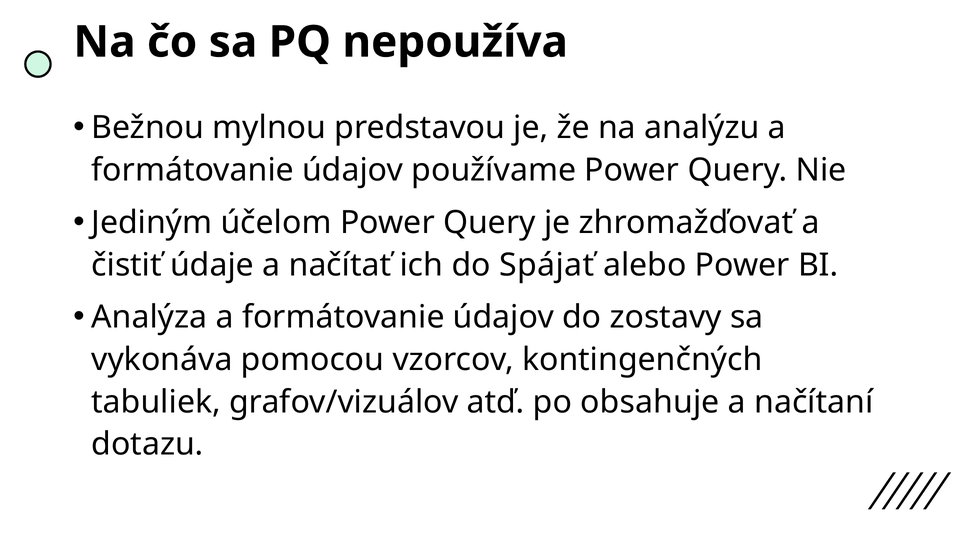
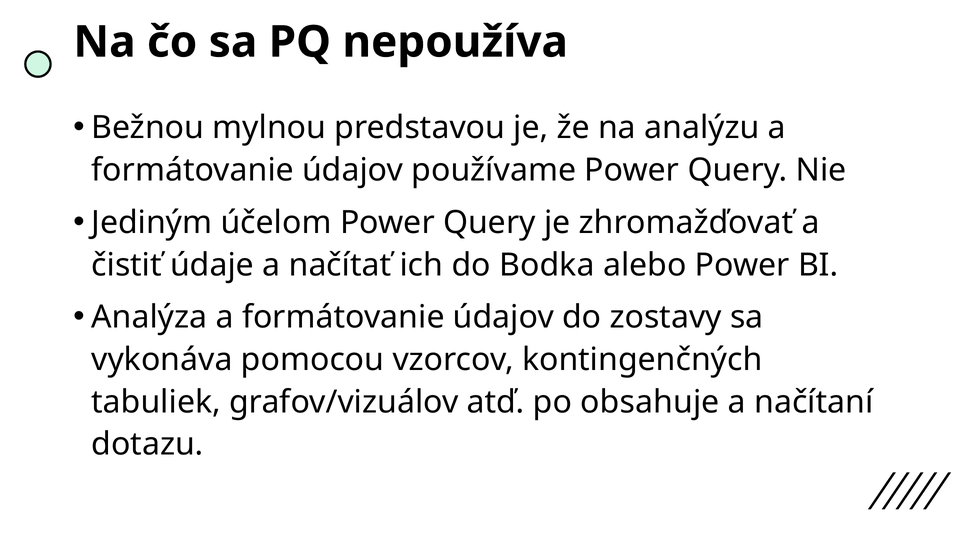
Spájať: Spájať -> Bodka
